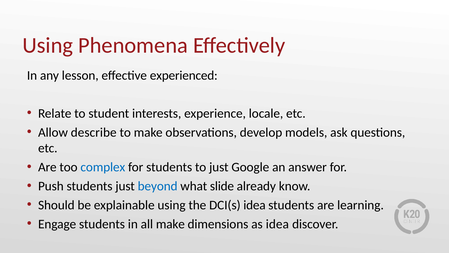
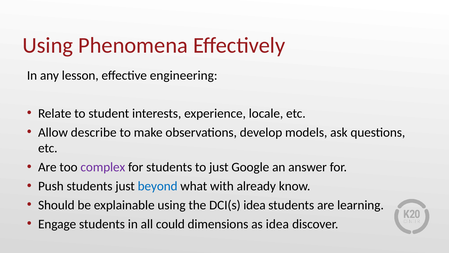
experienced: experienced -> engineering
complex colour: blue -> purple
slide: slide -> with
all make: make -> could
